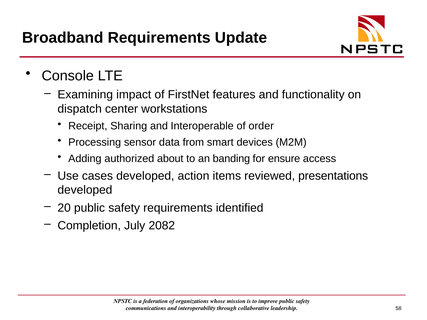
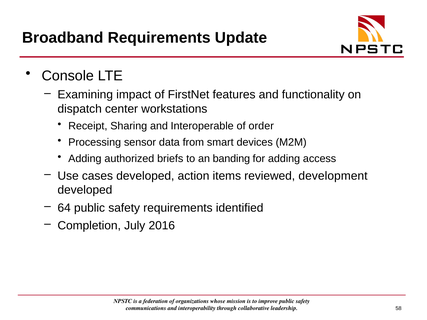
about: about -> briefs
for ensure: ensure -> adding
presentations: presentations -> development
20: 20 -> 64
2082: 2082 -> 2016
